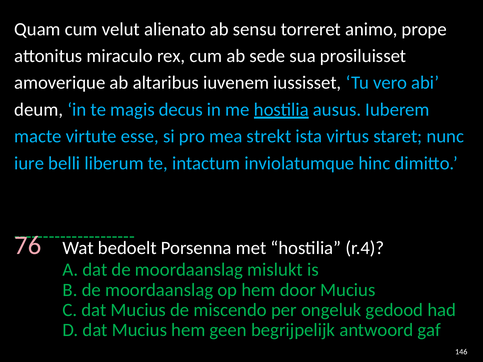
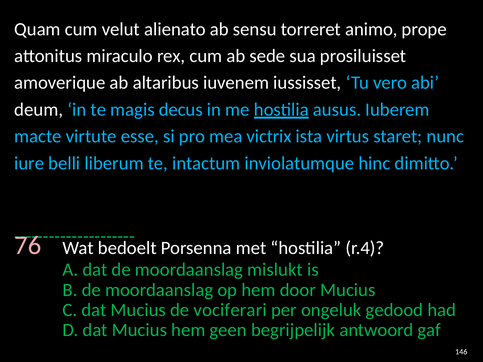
strekt: strekt -> victrix
miscendo: miscendo -> vociferari
